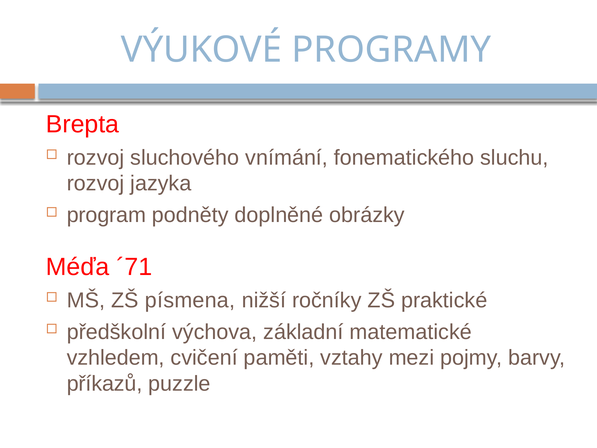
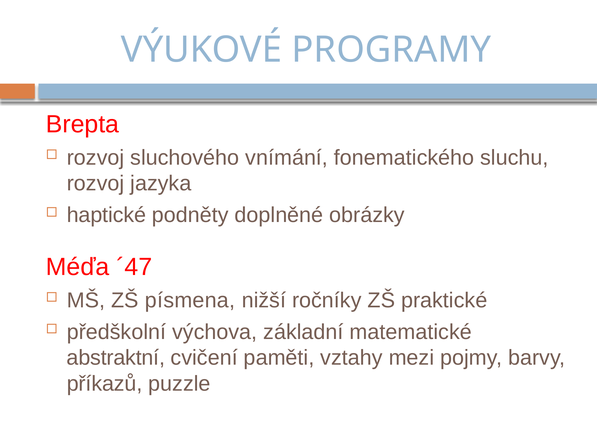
program: program -> haptické
´71: ´71 -> ´47
vzhledem: vzhledem -> abstraktní
